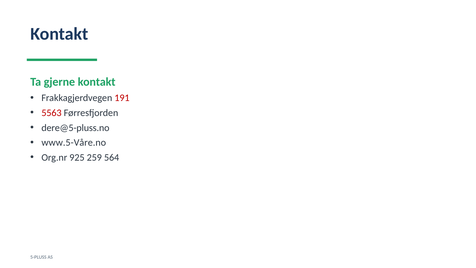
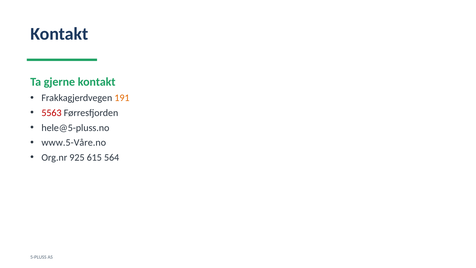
191 colour: red -> orange
dere@5-pluss.no: dere@5-pluss.no -> hele@5-pluss.no
259: 259 -> 615
